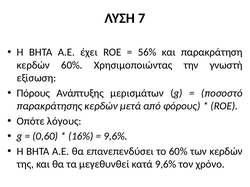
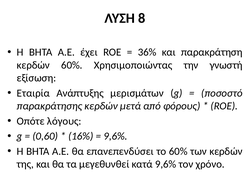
7: 7 -> 8
56%: 56% -> 36%
Πόρους: Πόρους -> Εταιρία
